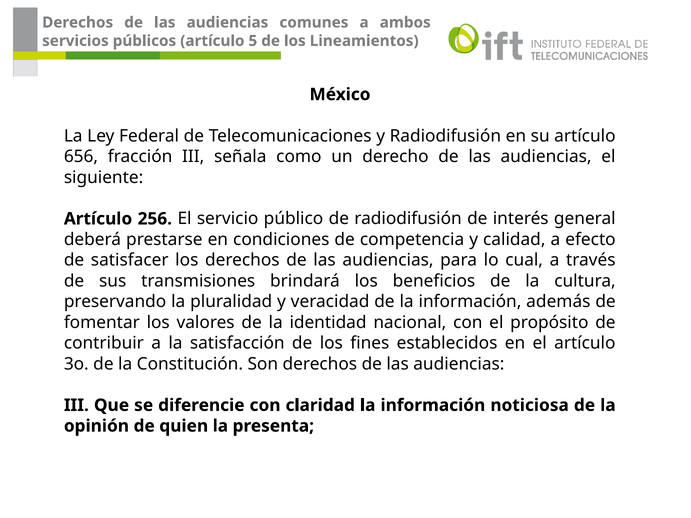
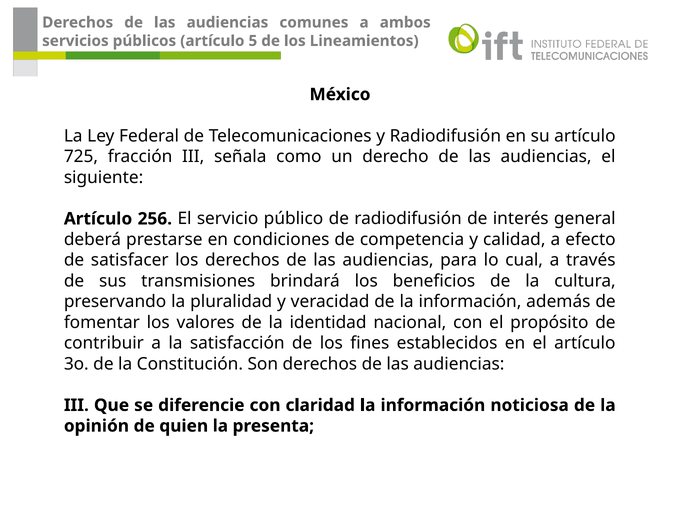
656: 656 -> 725
